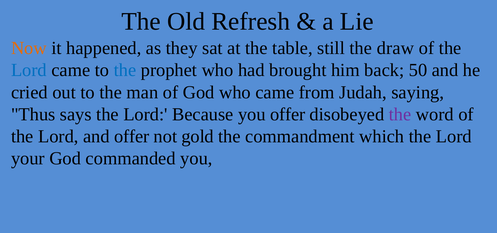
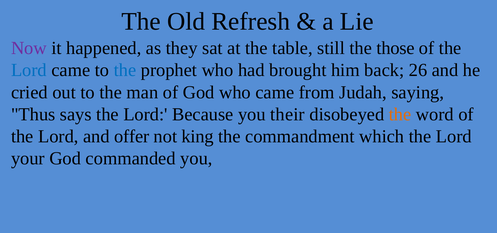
Now colour: orange -> purple
draw: draw -> those
50: 50 -> 26
you offer: offer -> their
the at (400, 114) colour: purple -> orange
gold: gold -> king
